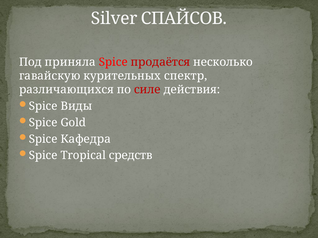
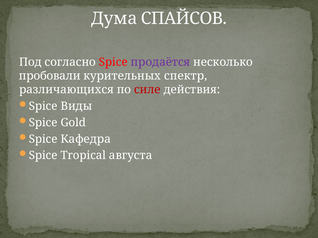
Silver: Silver -> Дума
приняла: приняла -> согласно
продаётся colour: red -> purple
гавайскую: гавайскую -> пробовали
средств: средств -> августа
